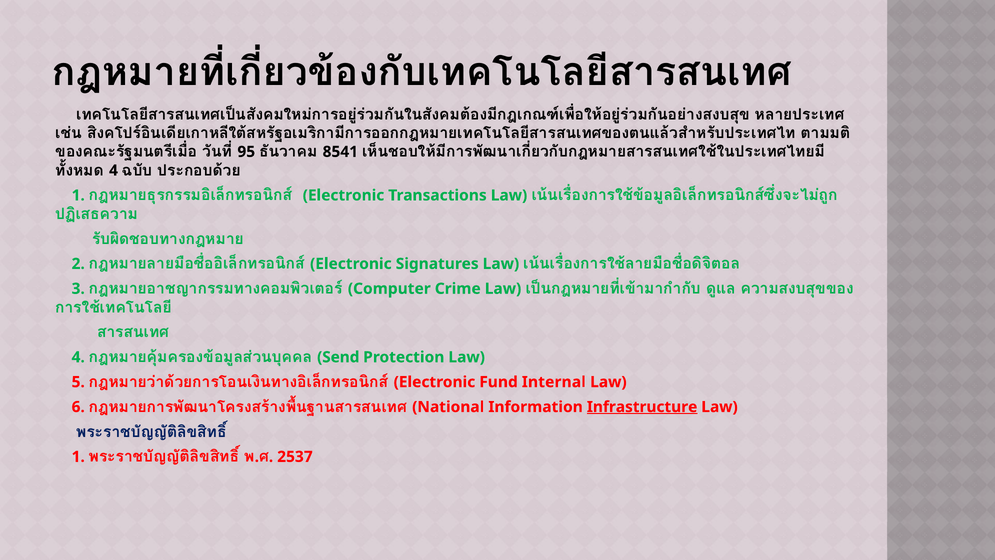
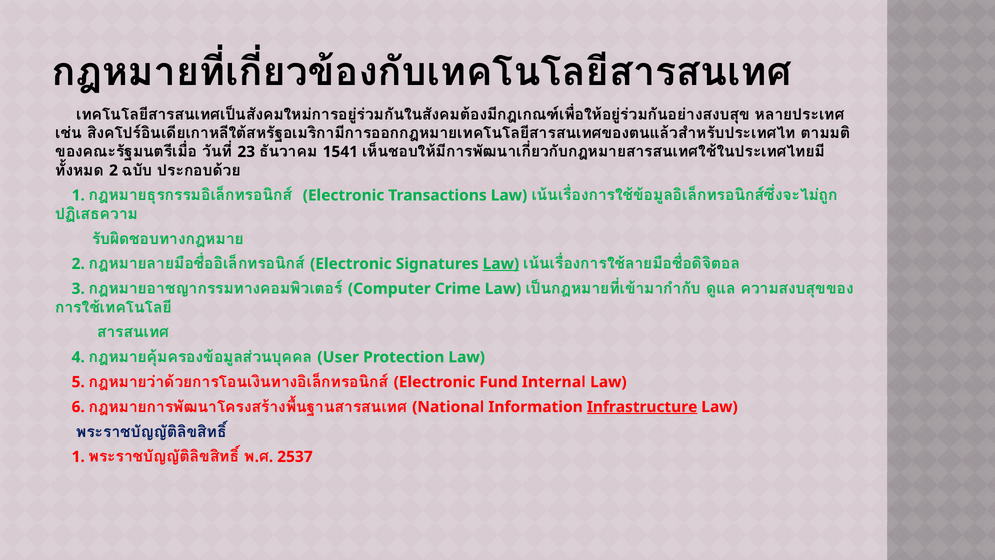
95: 95 -> 23
8541: 8541 -> 1541
4 at (114, 170): 4 -> 2
Law at (501, 264) underline: none -> present
Send: Send -> User
